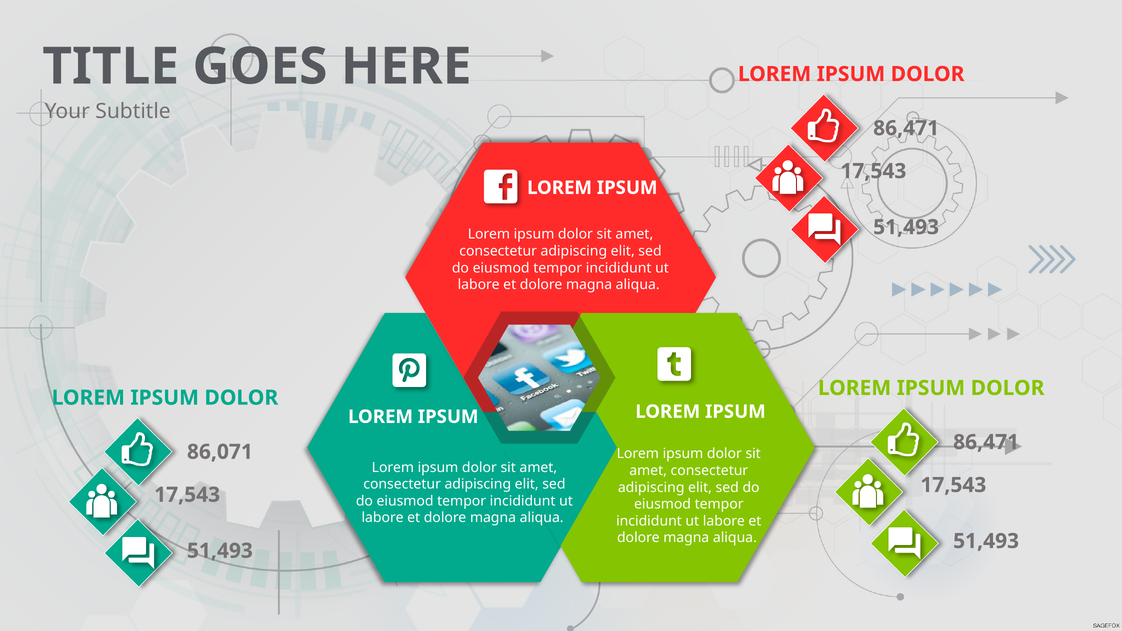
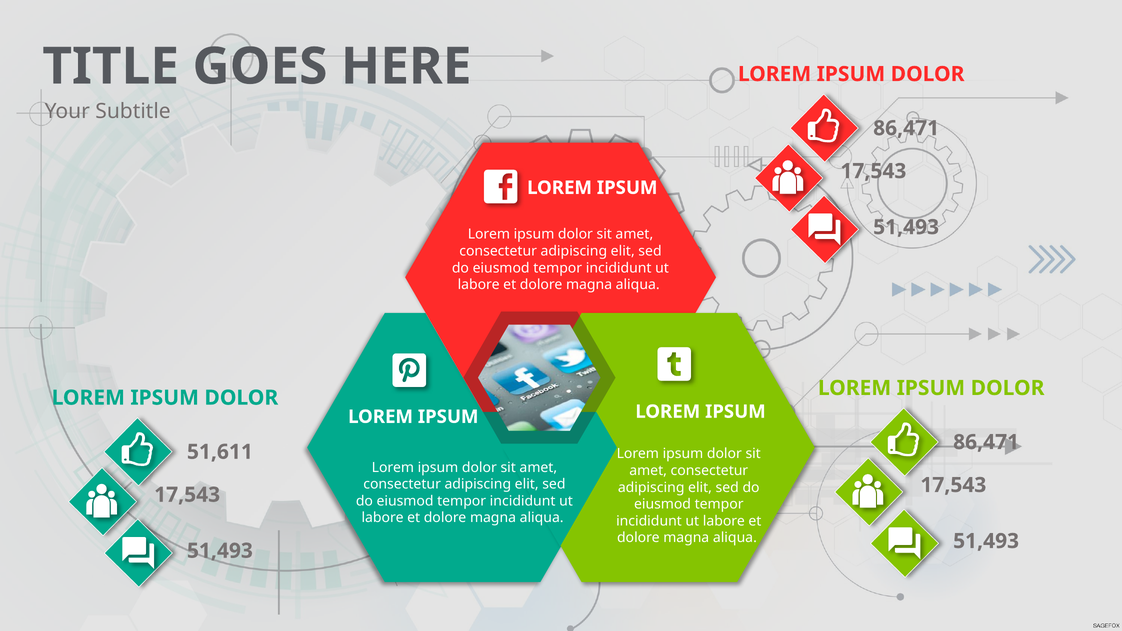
86,071: 86,071 -> 51,611
